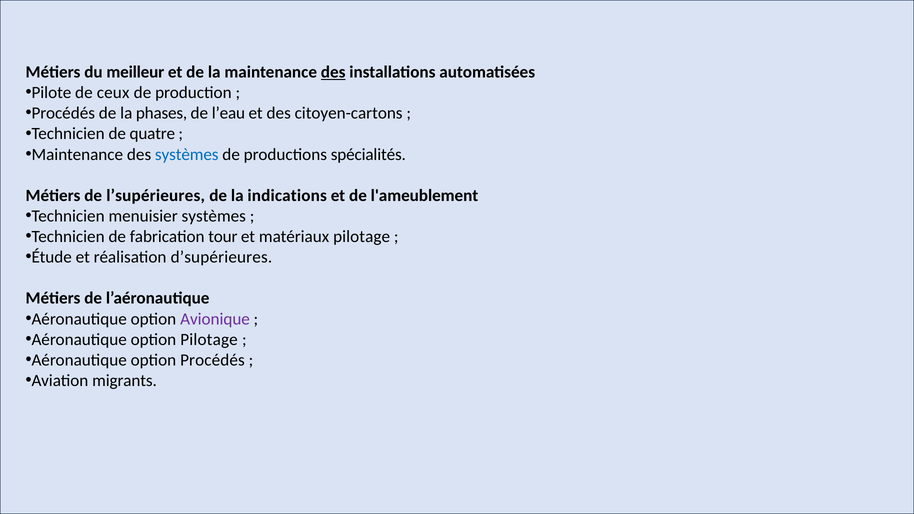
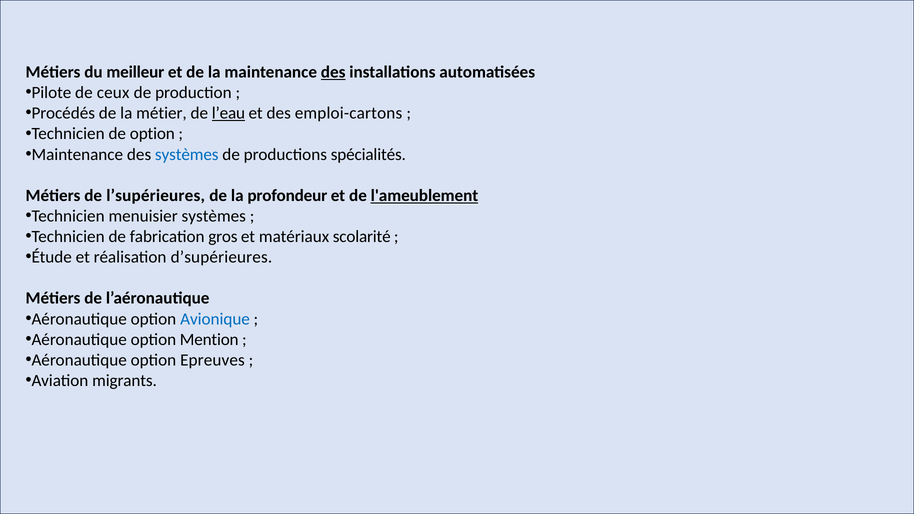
phases: phases -> métier
l’eau underline: none -> present
citoyen-cartons: citoyen-cartons -> emploi-cartons
de quatre: quatre -> option
indications: indications -> profondeur
l'ameublement underline: none -> present
tour: tour -> gros
matériaux pilotage: pilotage -> scolarité
Avionique colour: purple -> blue
option Pilotage: Pilotage -> Mention
option Procédés: Procédés -> Epreuves
